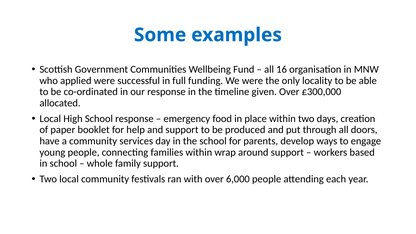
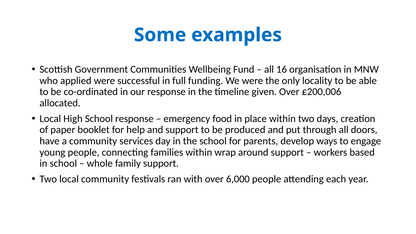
£300,000: £300,000 -> £200,006
